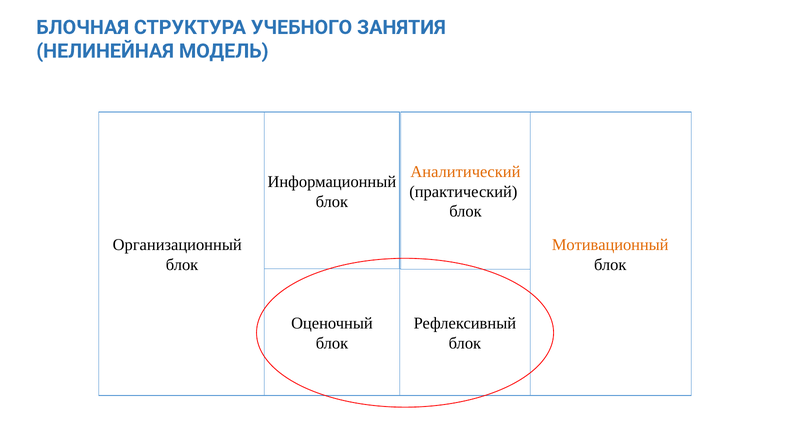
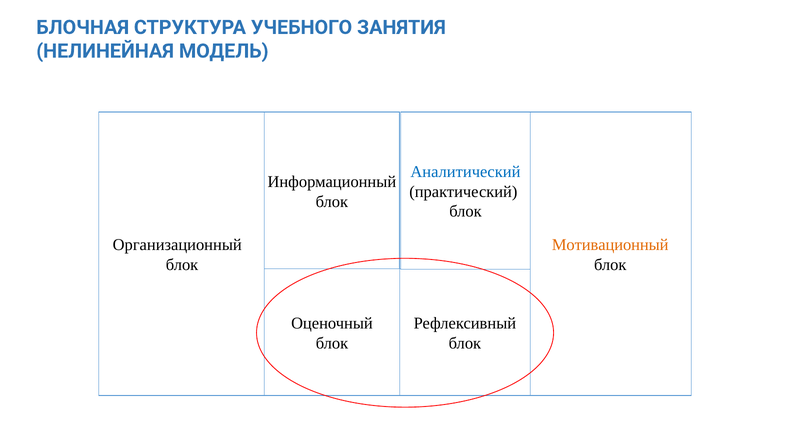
Аналитический colour: orange -> blue
